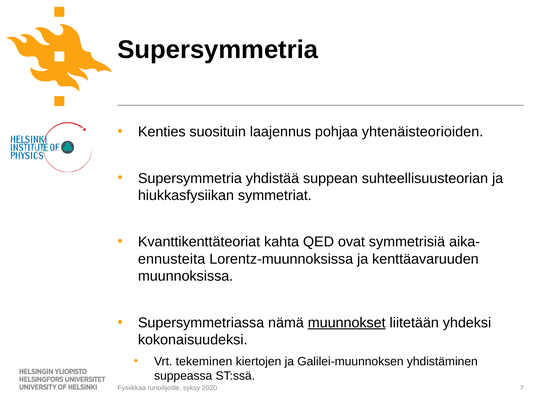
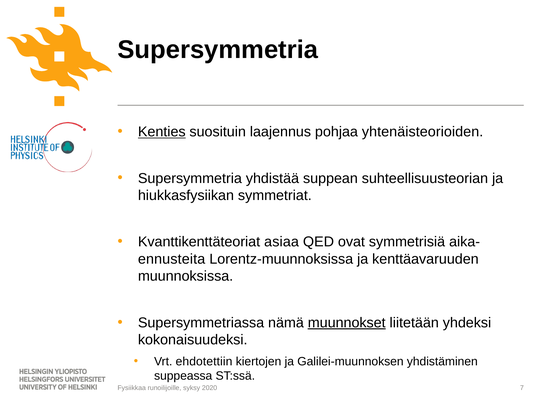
Kenties underline: none -> present
kahta: kahta -> asiaa
tekeminen: tekeminen -> ehdotettiin
